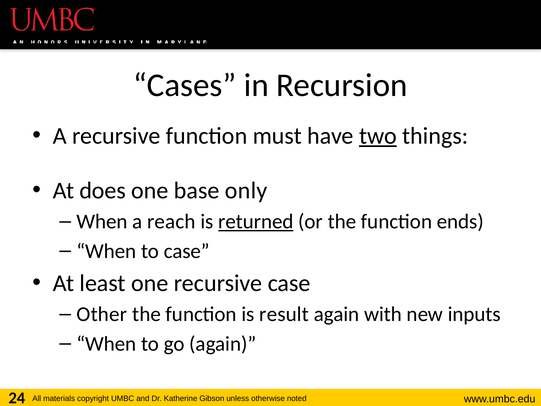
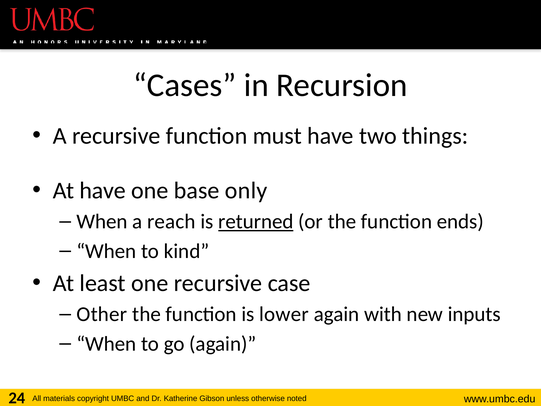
two underline: present -> none
At does: does -> have
to case: case -> kind
result: result -> lower
